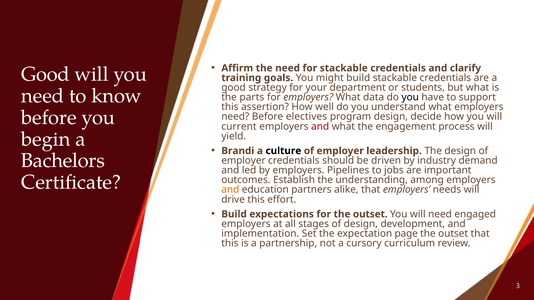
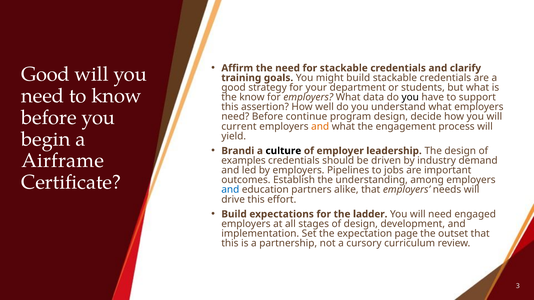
the parts: parts -> know
electives: electives -> continue
and at (320, 127) colour: red -> orange
Bachelors: Bachelors -> Airframe
employer at (243, 161): employer -> examples
and at (230, 190) colour: orange -> blue
for the outset: outset -> ladder
